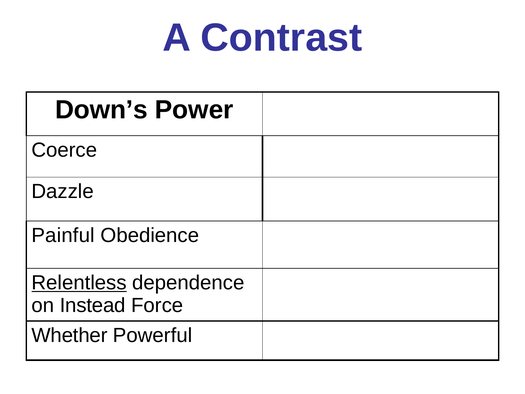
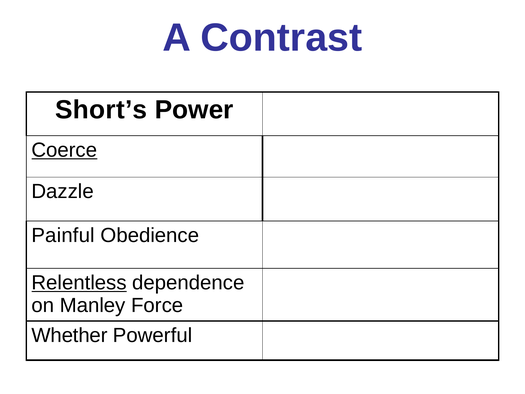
Down’s: Down’s -> Short’s
Coerce underline: none -> present
Instead: Instead -> Manley
